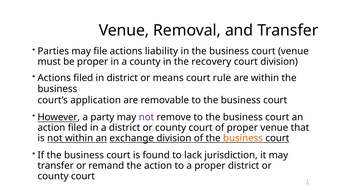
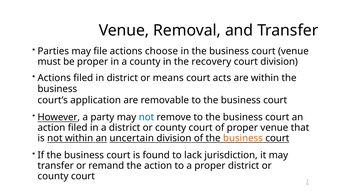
liability: liability -> choose
rule: rule -> acts
not at (146, 117) colour: purple -> blue
exchange: exchange -> uncertain
